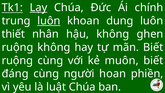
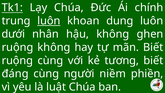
Lạy underline: present -> none
thiết: thiết -> dưới
muôn: muôn -> tương
hoan: hoan -> niềm
